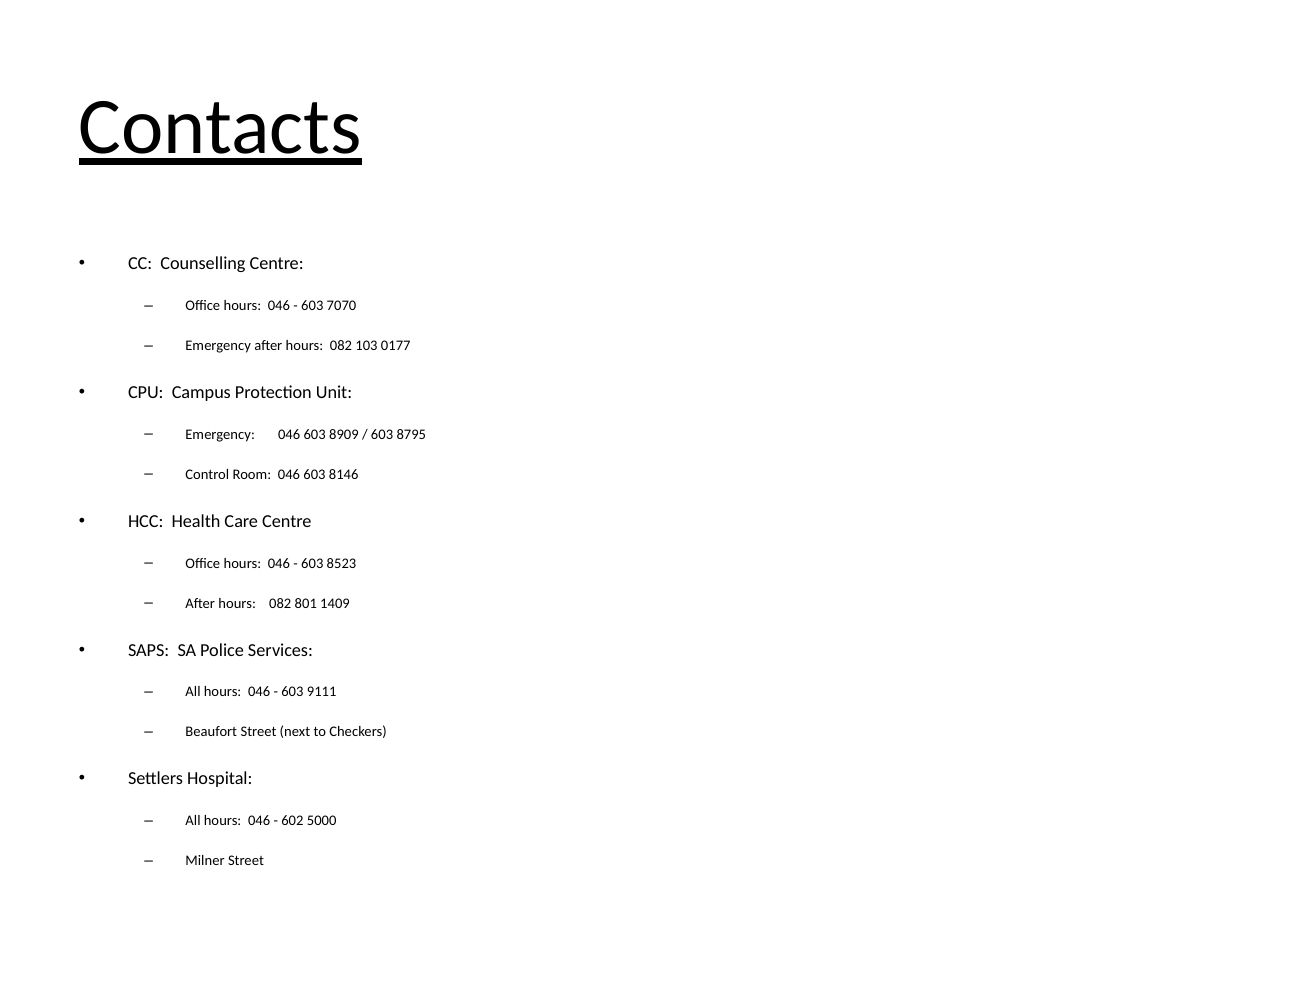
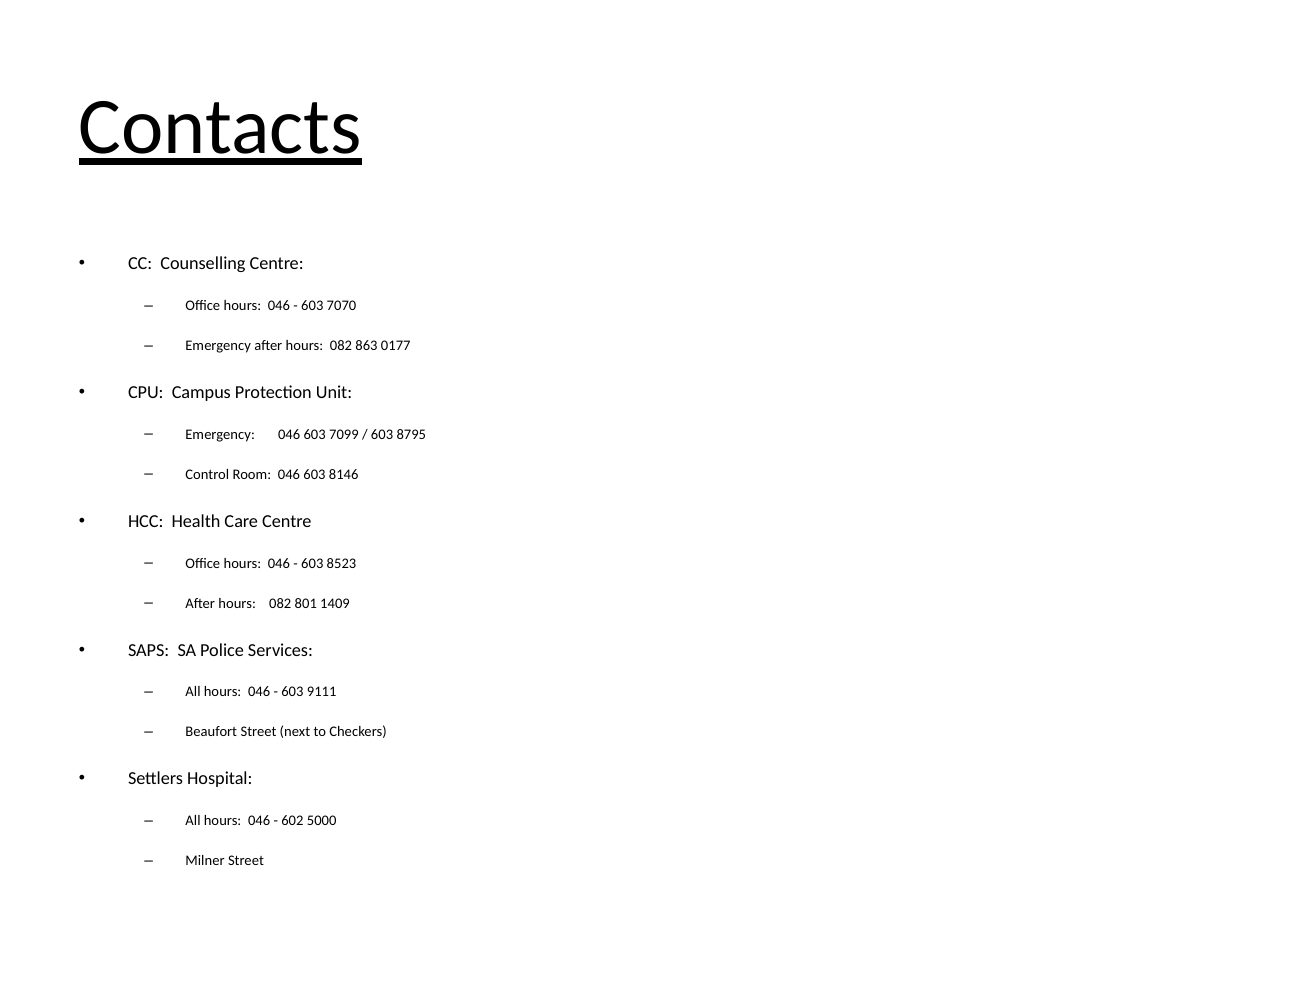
103: 103 -> 863
8909: 8909 -> 7099
